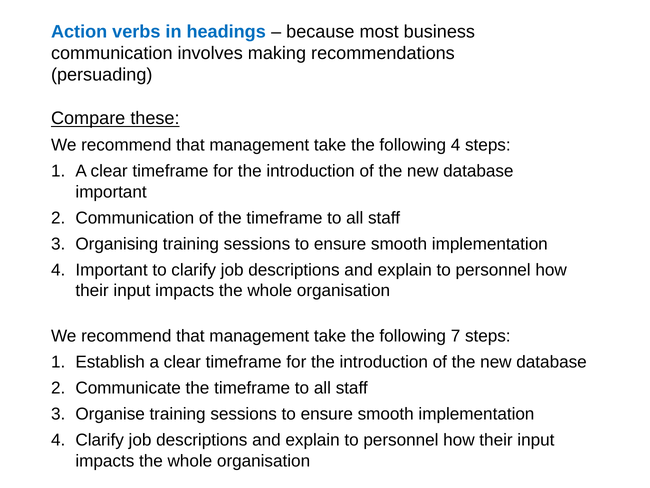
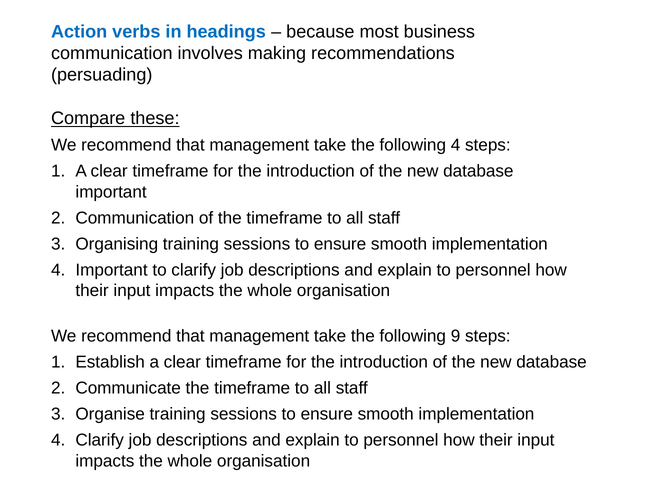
7: 7 -> 9
